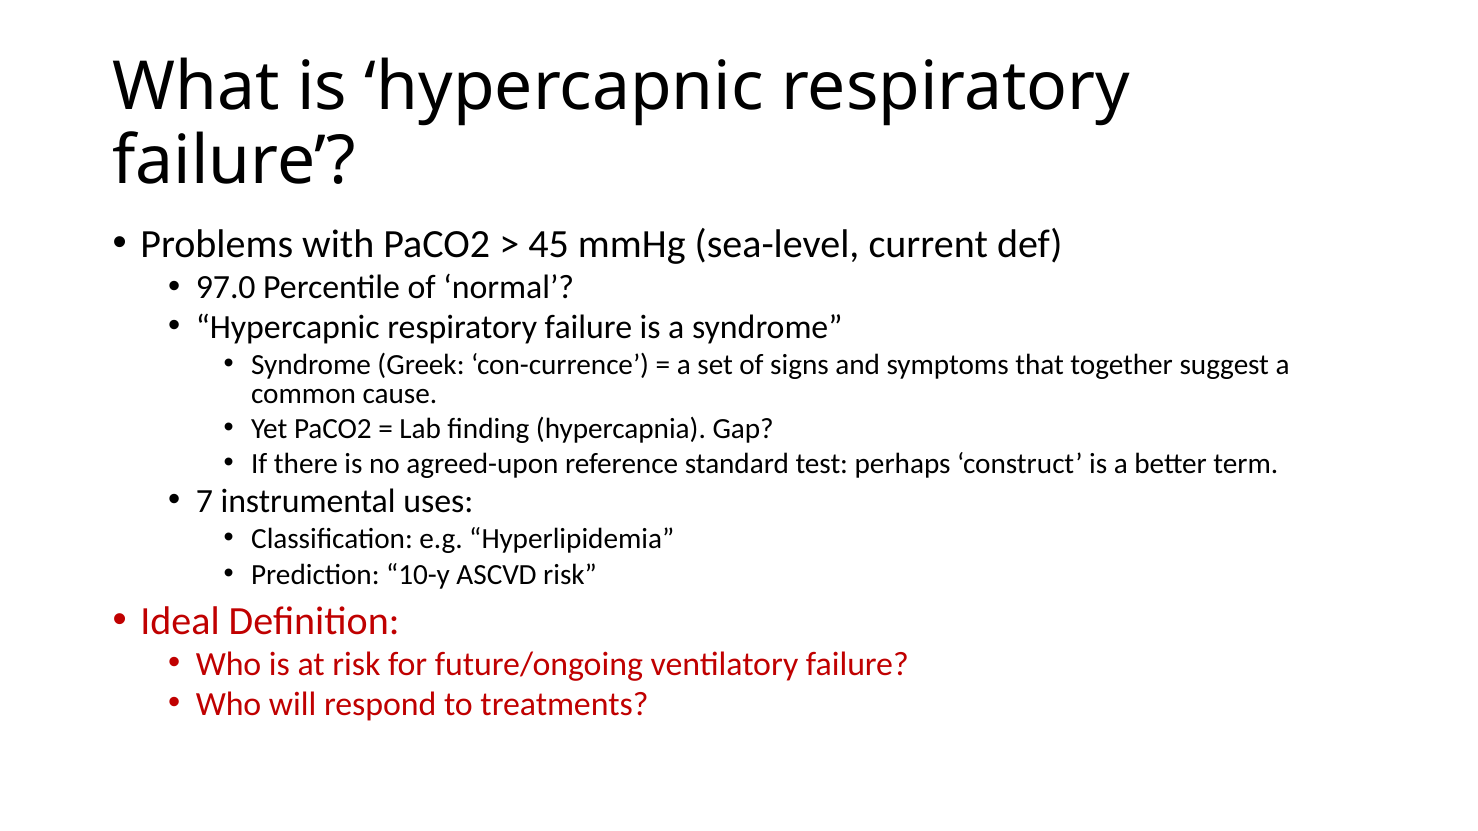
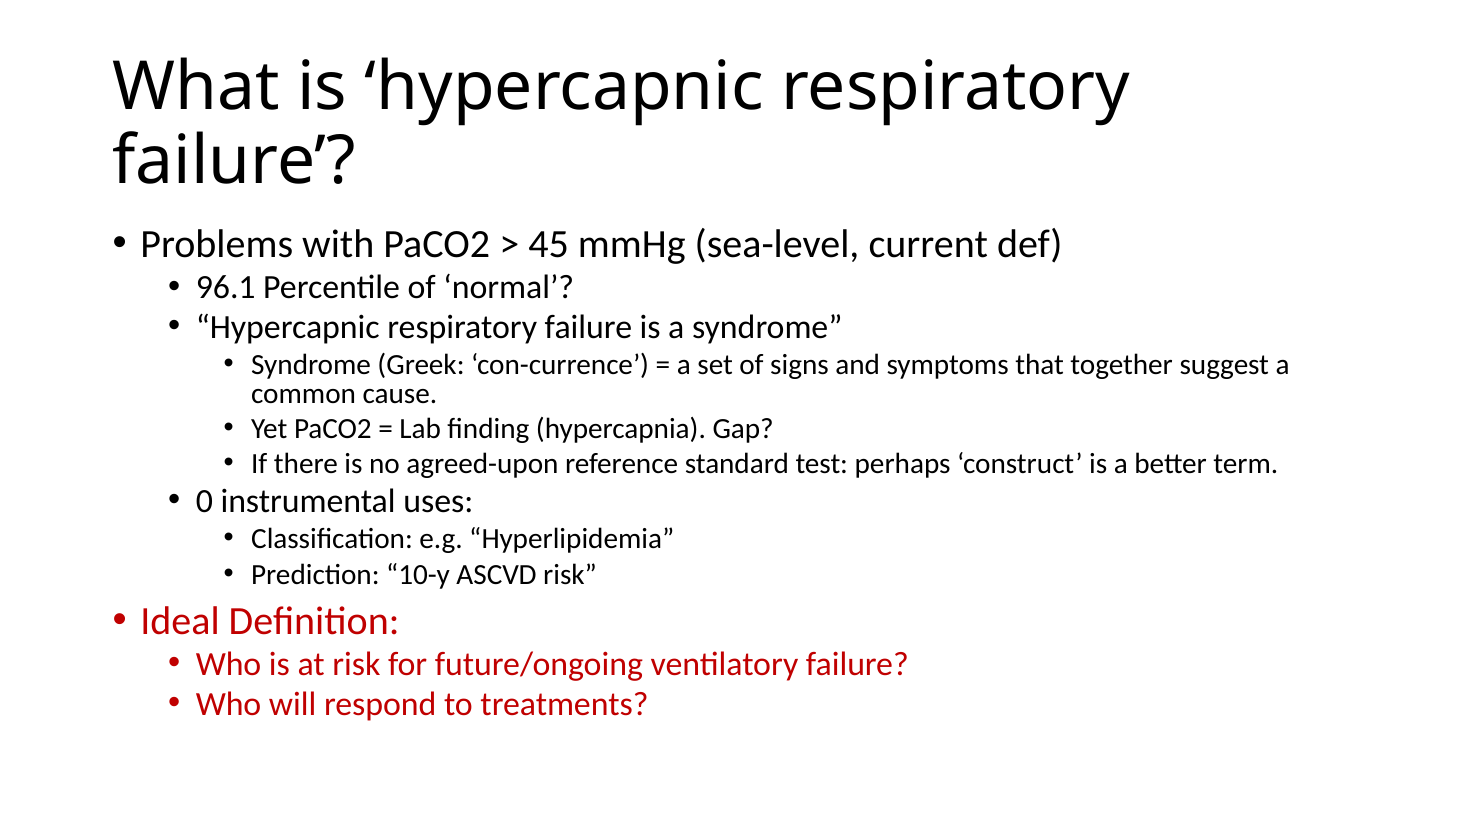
97.0: 97.0 -> 96.1
7: 7 -> 0
